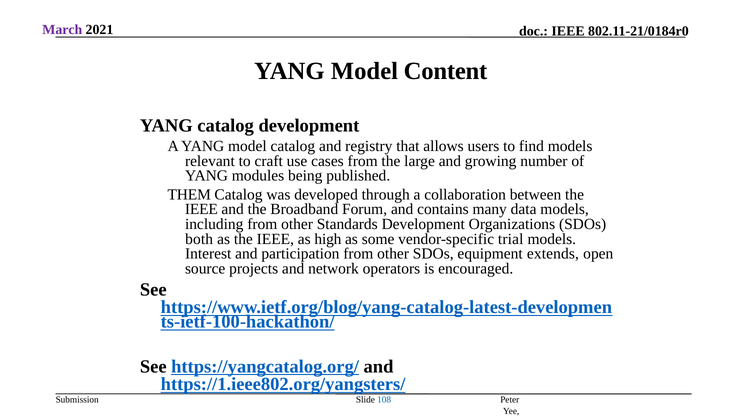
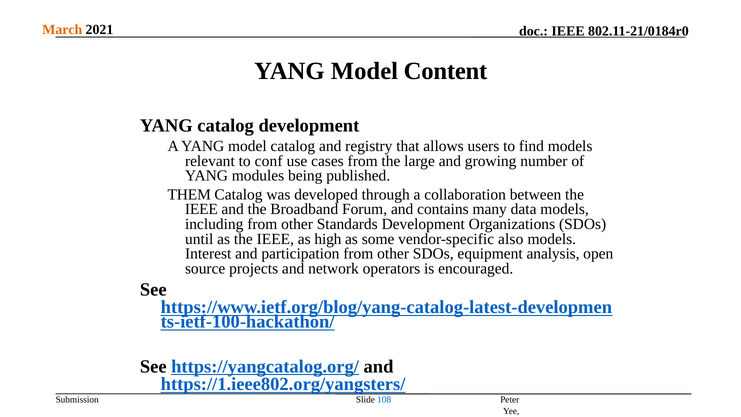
March colour: purple -> orange
craft: craft -> conf
both: both -> until
trial: trial -> also
extends: extends -> analysis
